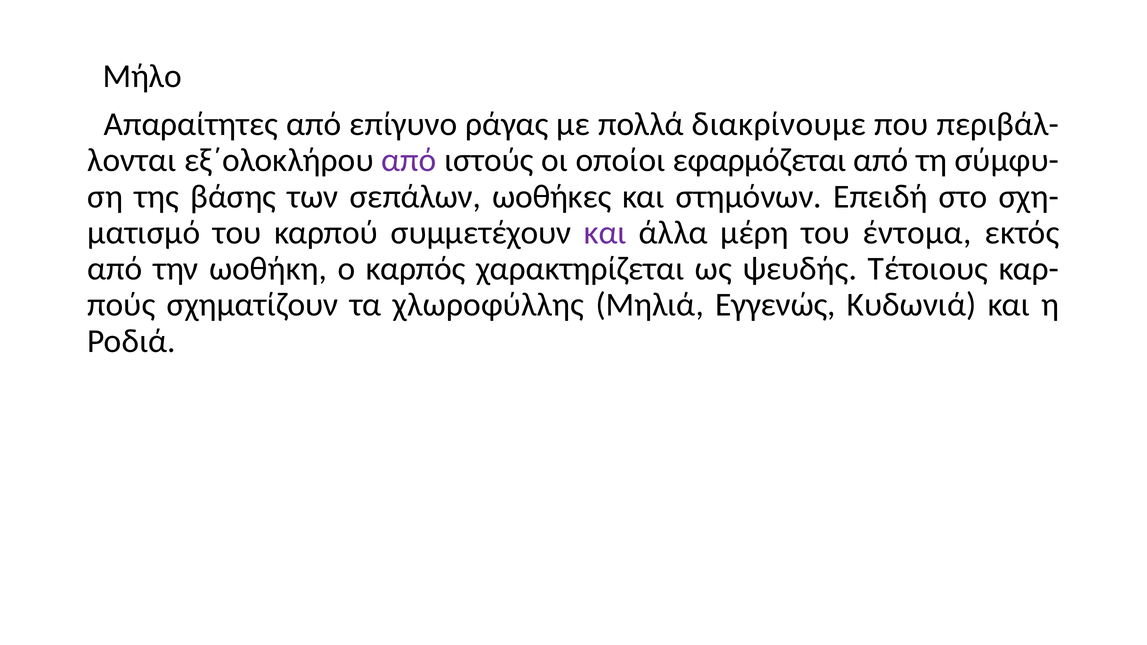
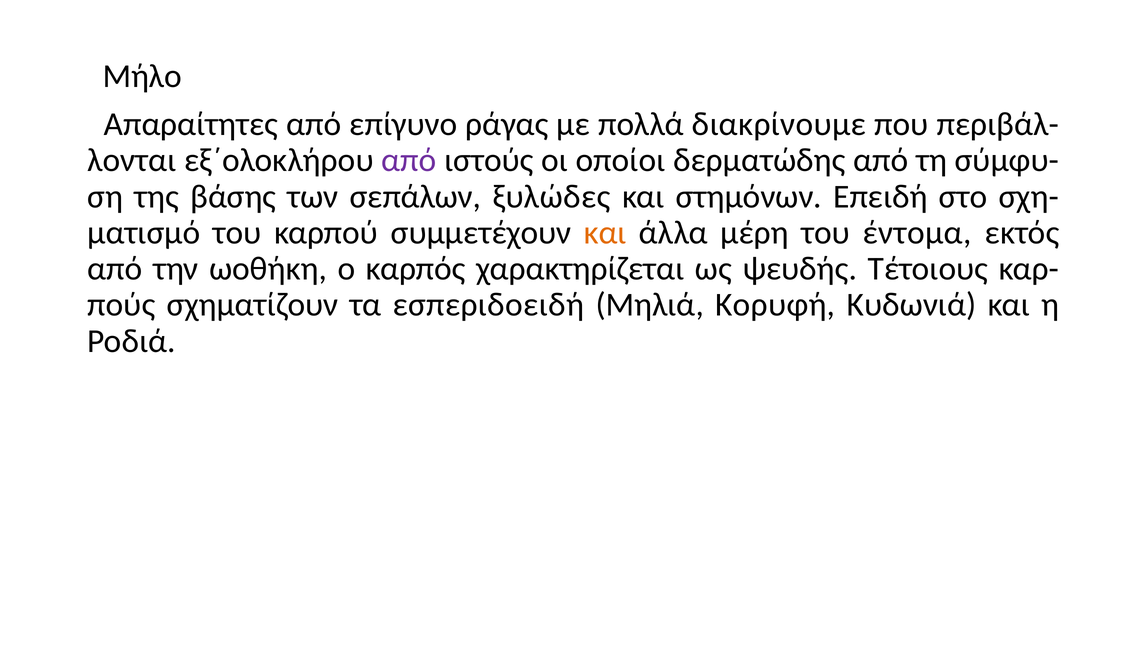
εφαρμόζεται: εφαρμόζεται -> δερματώδης
ωοθήκες: ωοθήκες -> ξυλώδες
και at (605, 233) colour: purple -> orange
χλωροφύλλης: χλωροφύλλης -> εσπεριδοειδή
Εγγενώς: Εγγενώς -> Κορυφή
